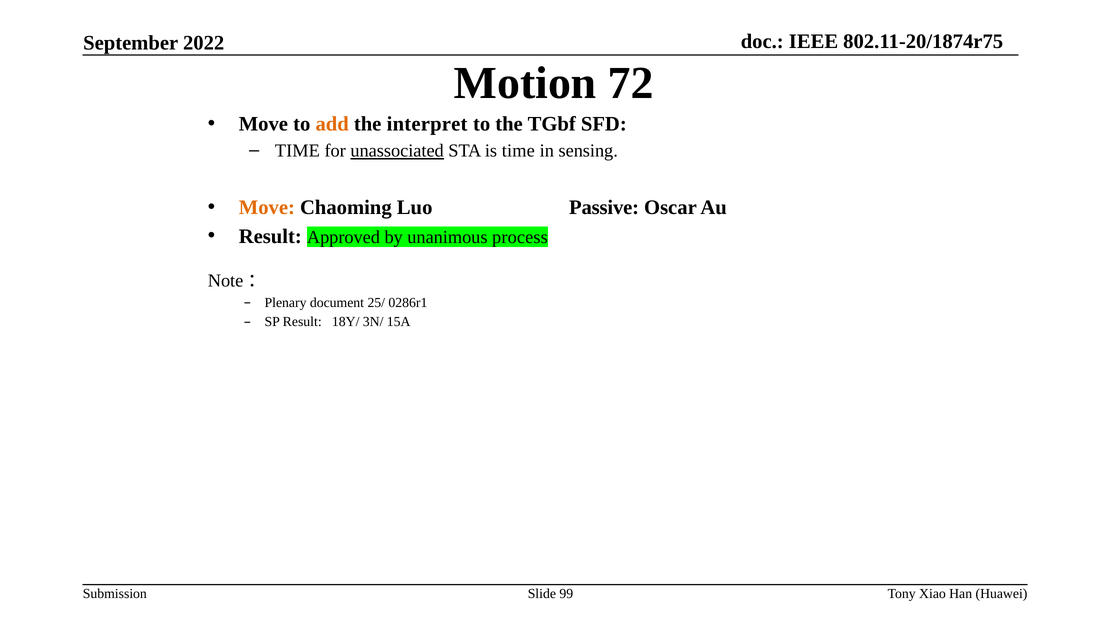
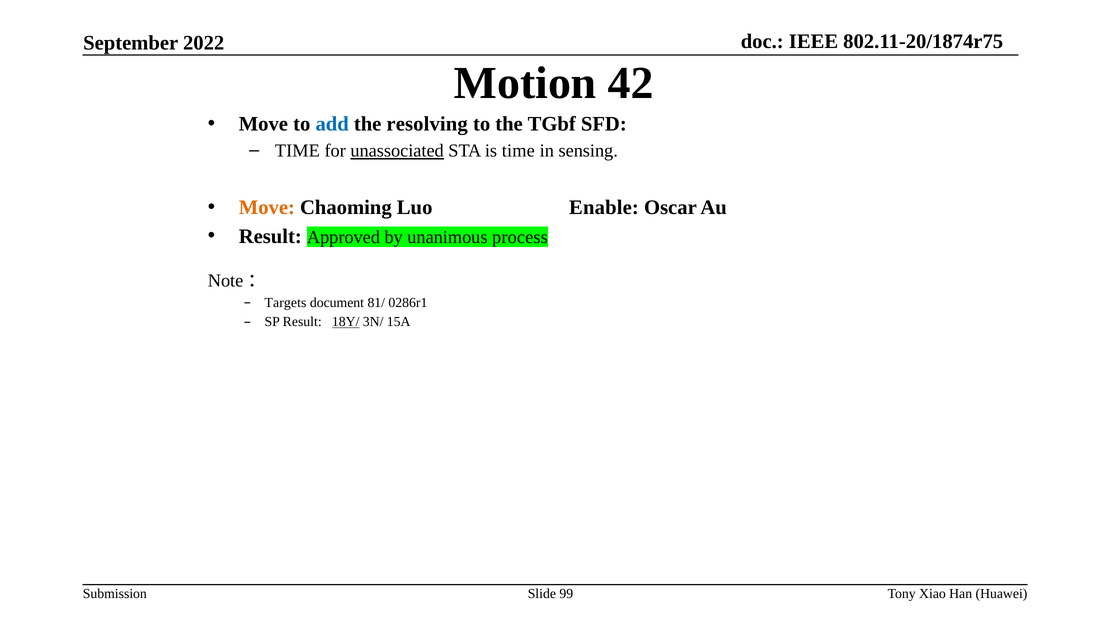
72: 72 -> 42
add colour: orange -> blue
interpret: interpret -> resolving
Passive: Passive -> Enable
Plenary: Plenary -> Targets
25/: 25/ -> 81/
18Y/ underline: none -> present
